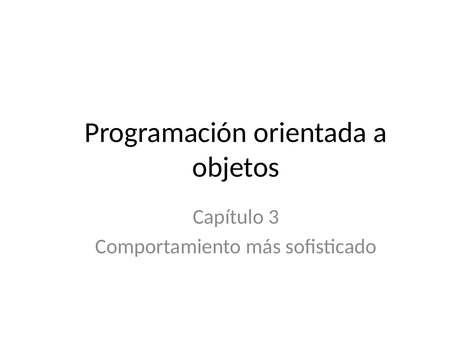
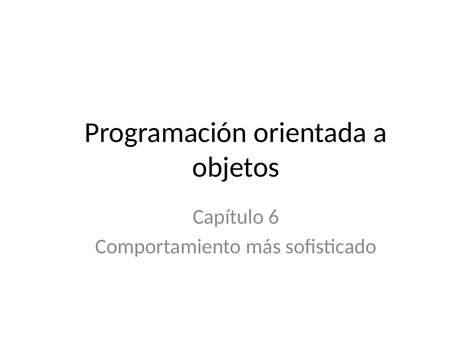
3: 3 -> 6
